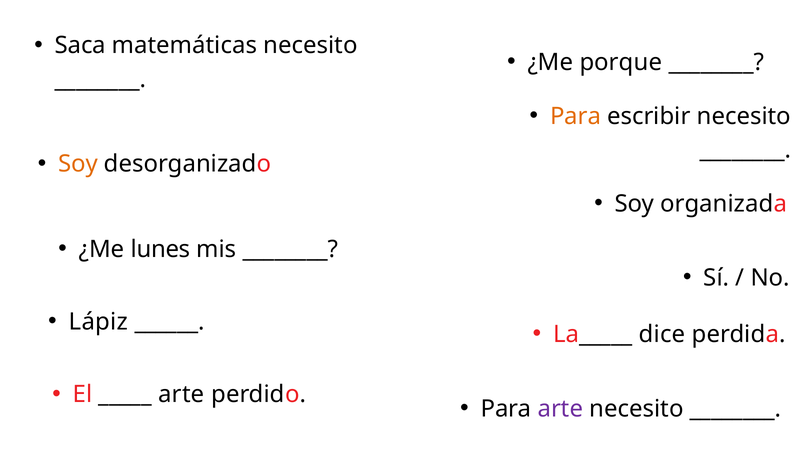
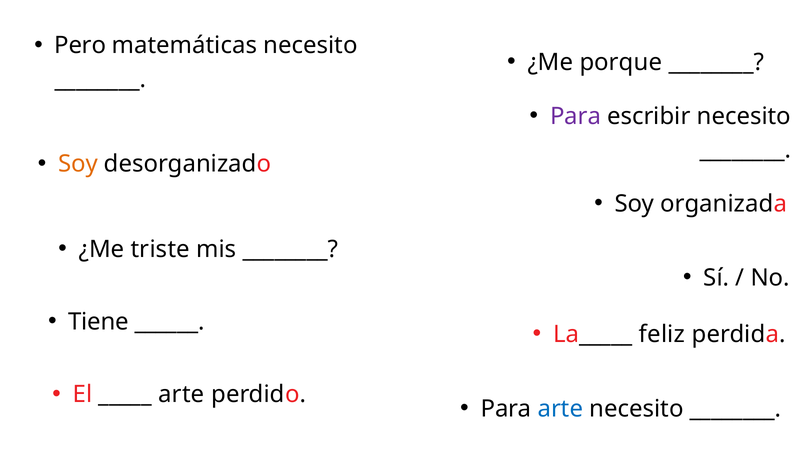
Saca: Saca -> Pero
Para at (575, 116) colour: orange -> purple
lunes: lunes -> triste
Lápiz: Lápiz -> Tiene
dice: dice -> feliz
arte at (560, 408) colour: purple -> blue
